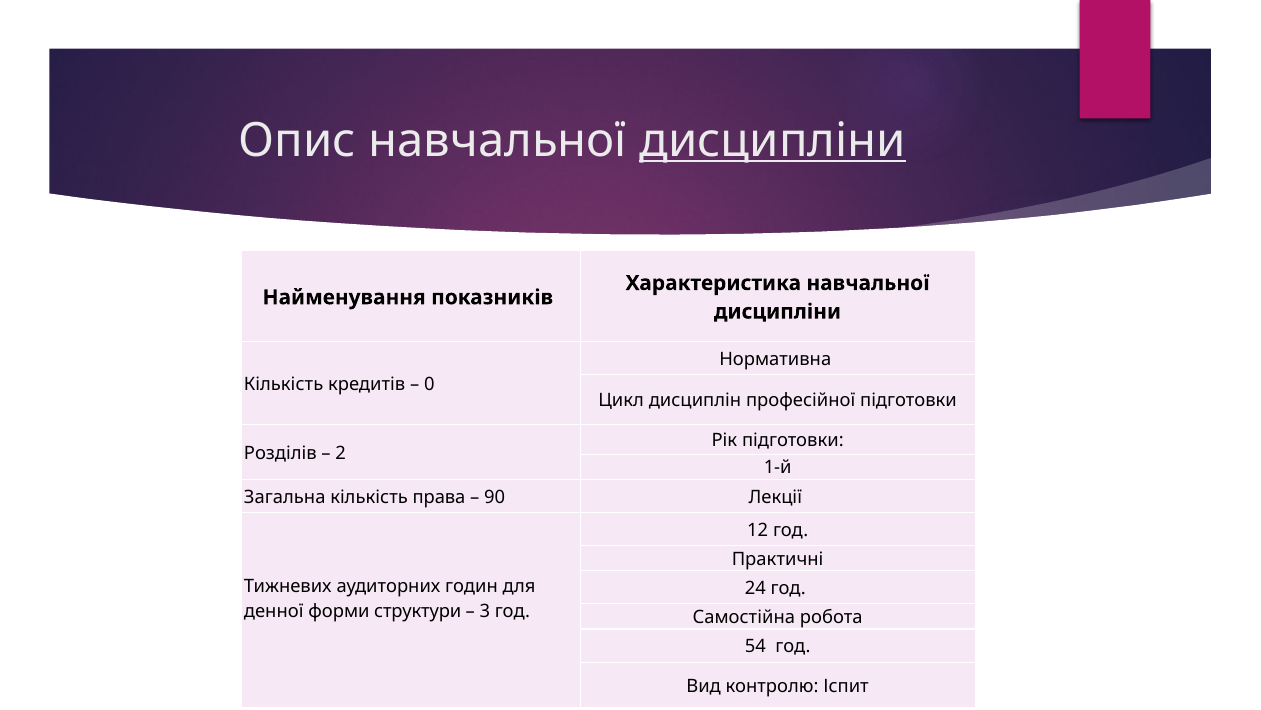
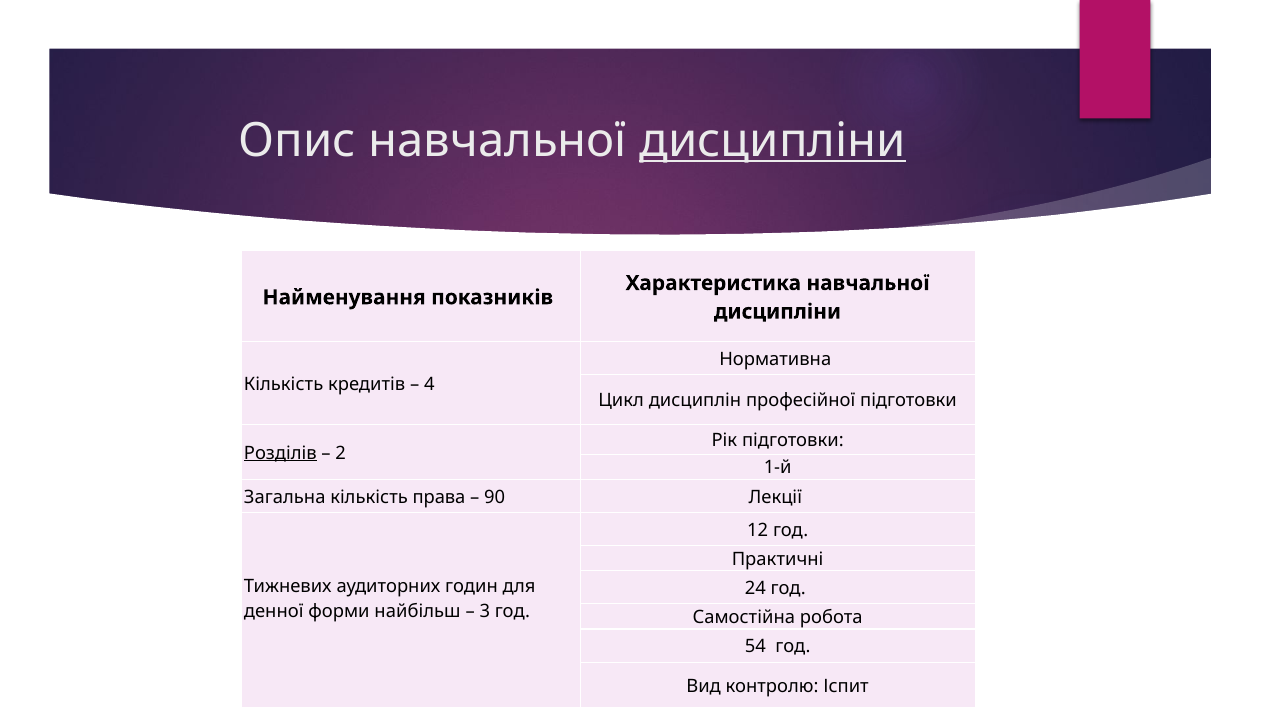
0: 0 -> 4
Розділів underline: none -> present
структури: структури -> найбільш
